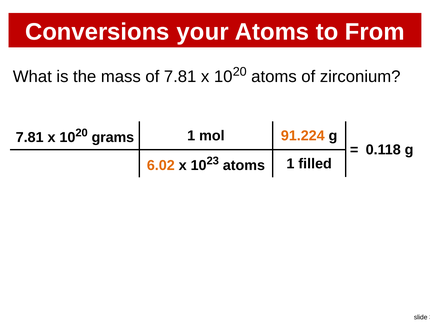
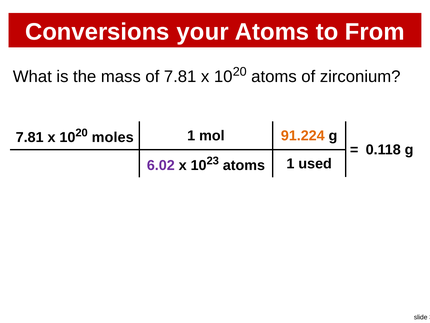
grams: grams -> moles
6.02 colour: orange -> purple
filled: filled -> used
